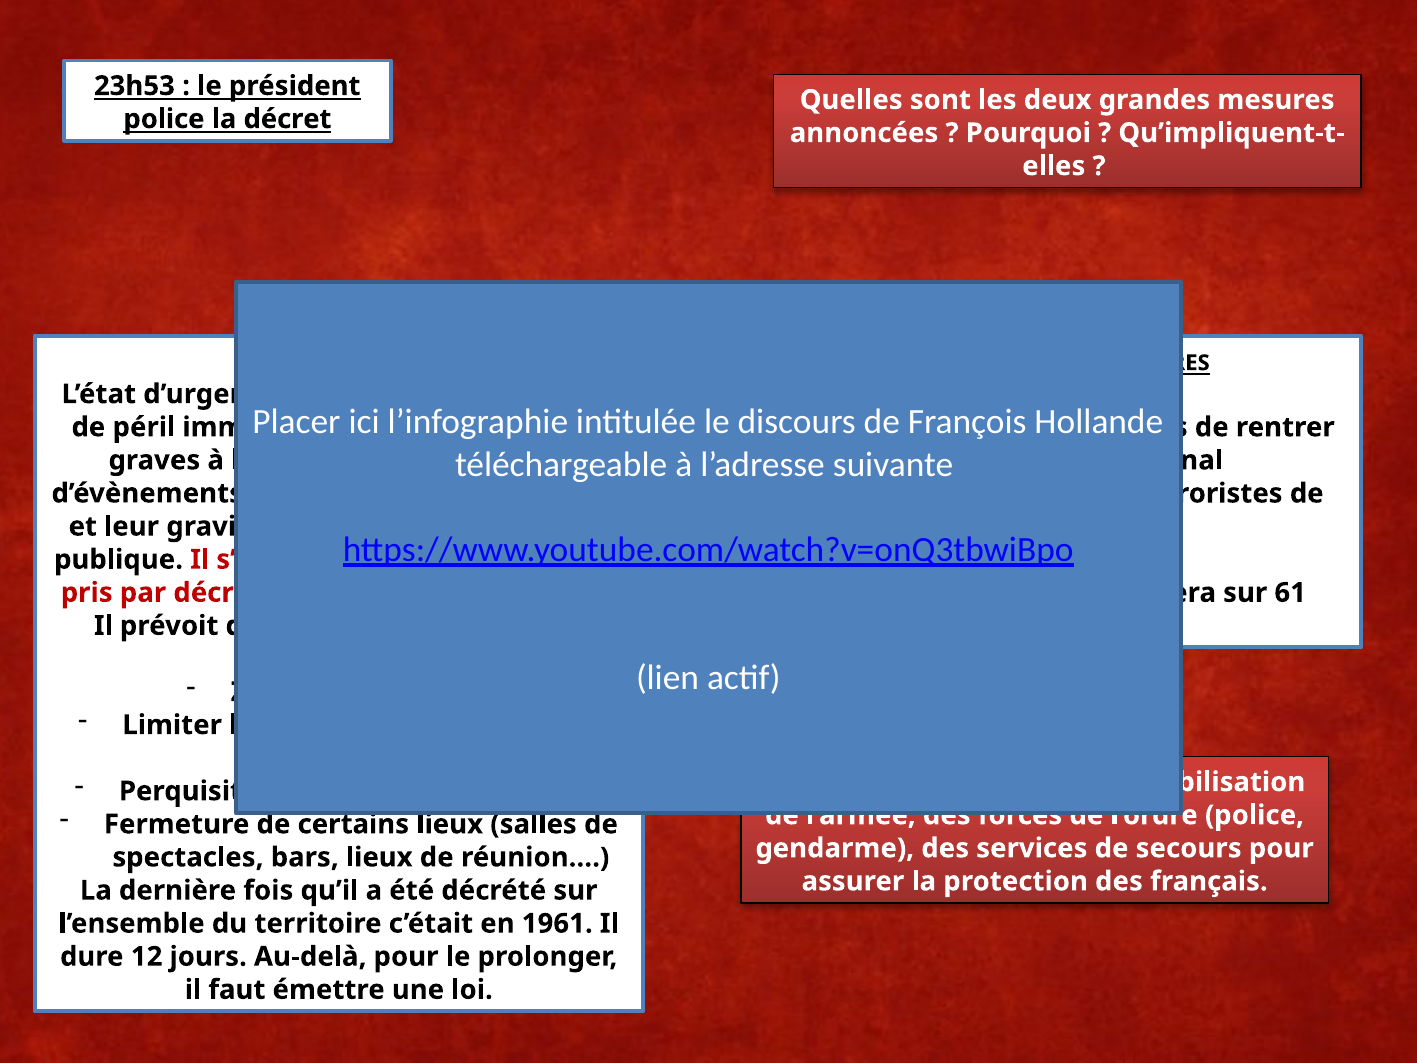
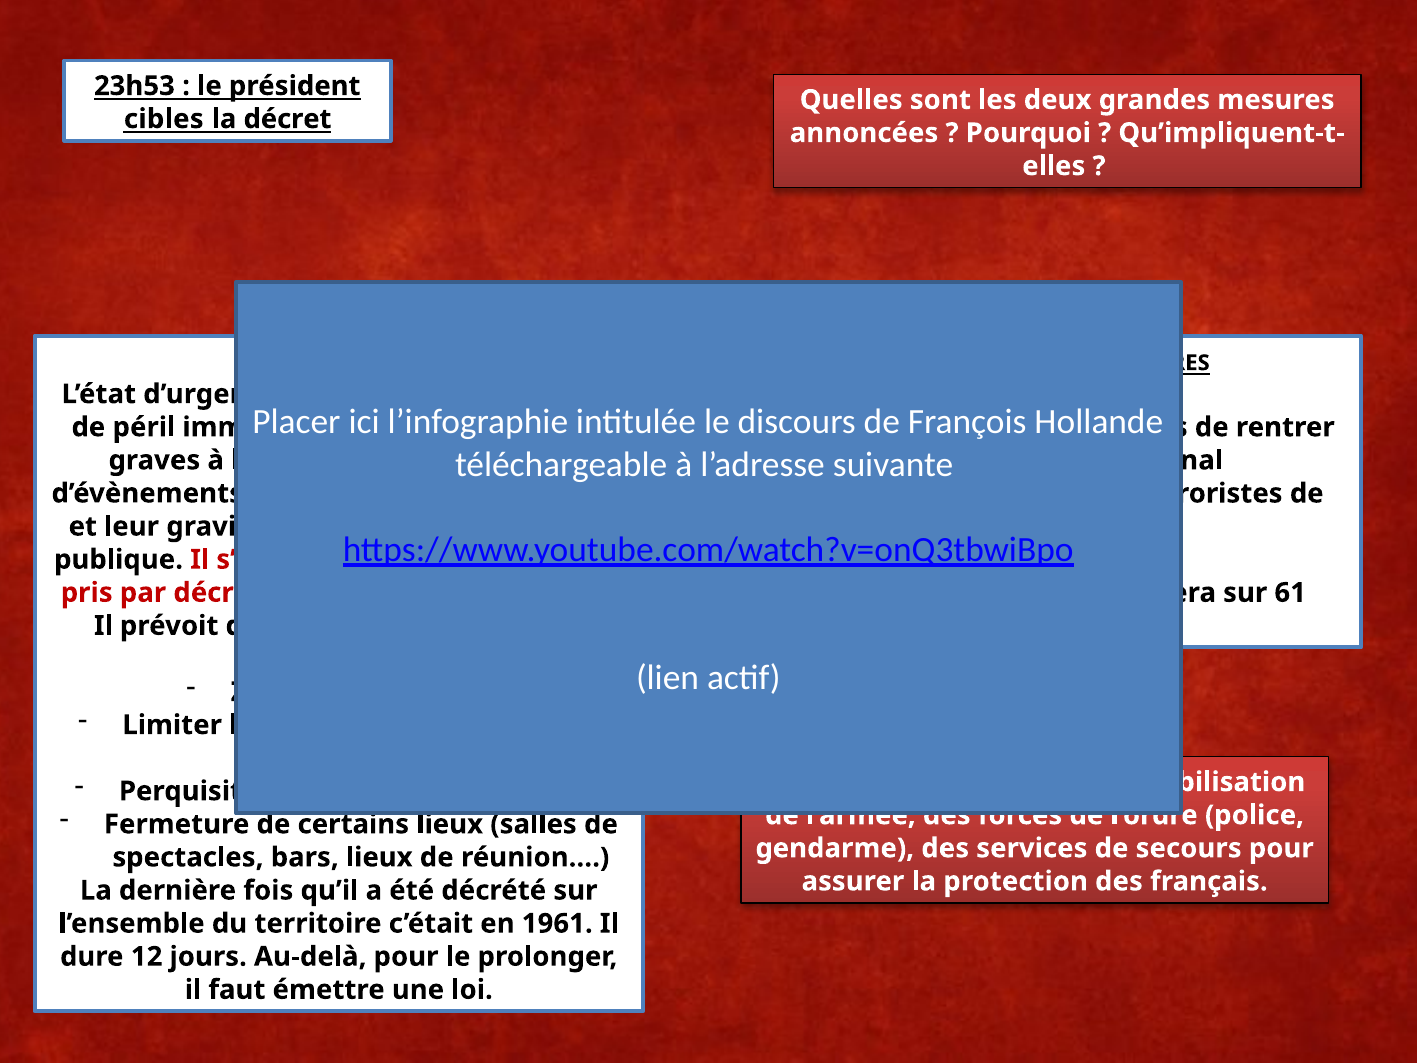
police at (164, 119): police -> cibles
